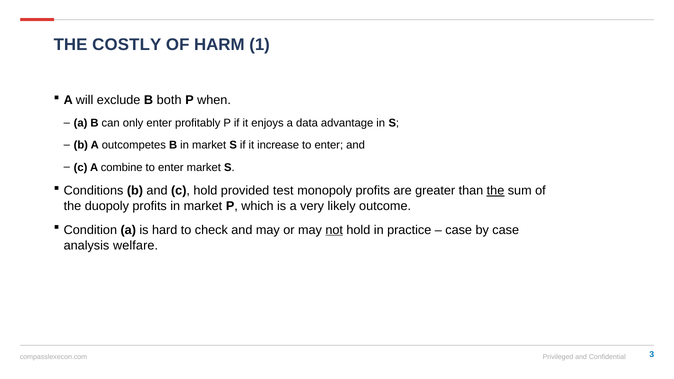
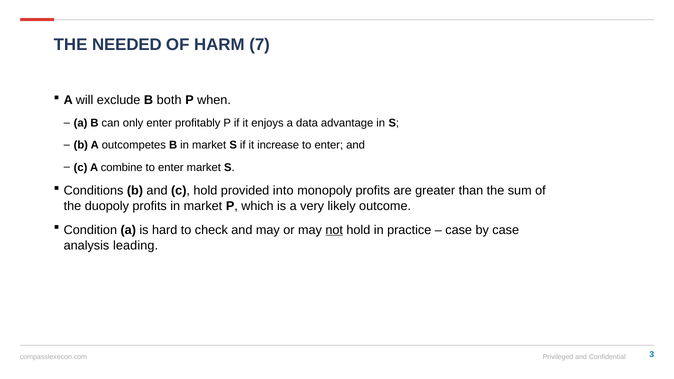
COSTLY: COSTLY -> NEEDED
1: 1 -> 7
test: test -> into
the at (496, 191) underline: present -> none
welfare: welfare -> leading
